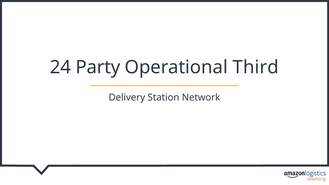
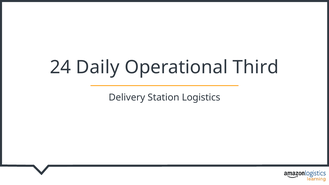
Party: Party -> Daily
Network: Network -> Logistics
